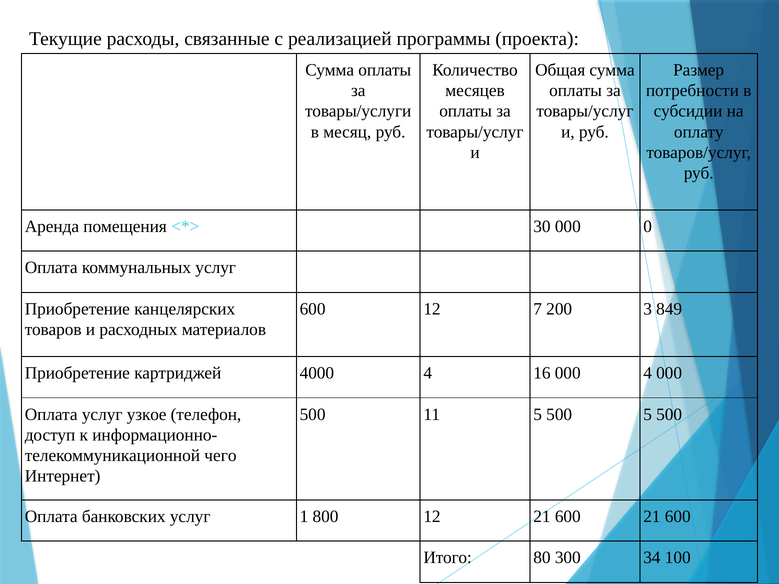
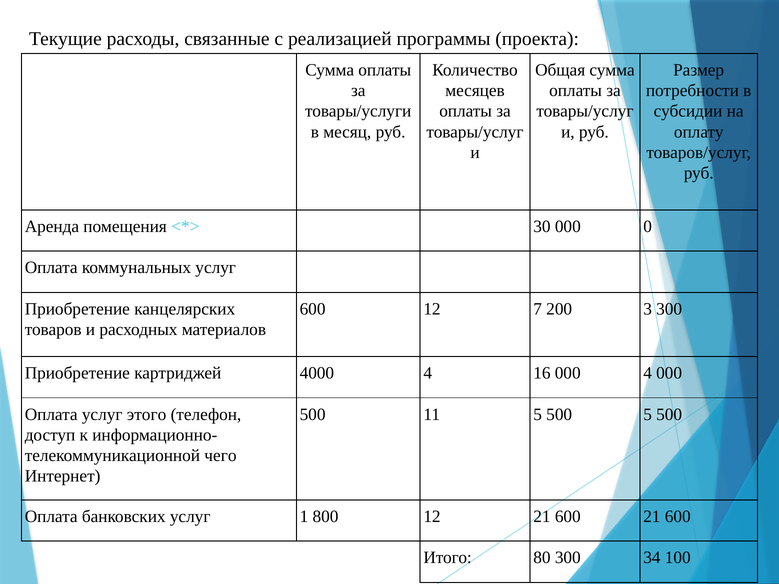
3 849: 849 -> 300
узкое: узкое -> этого
